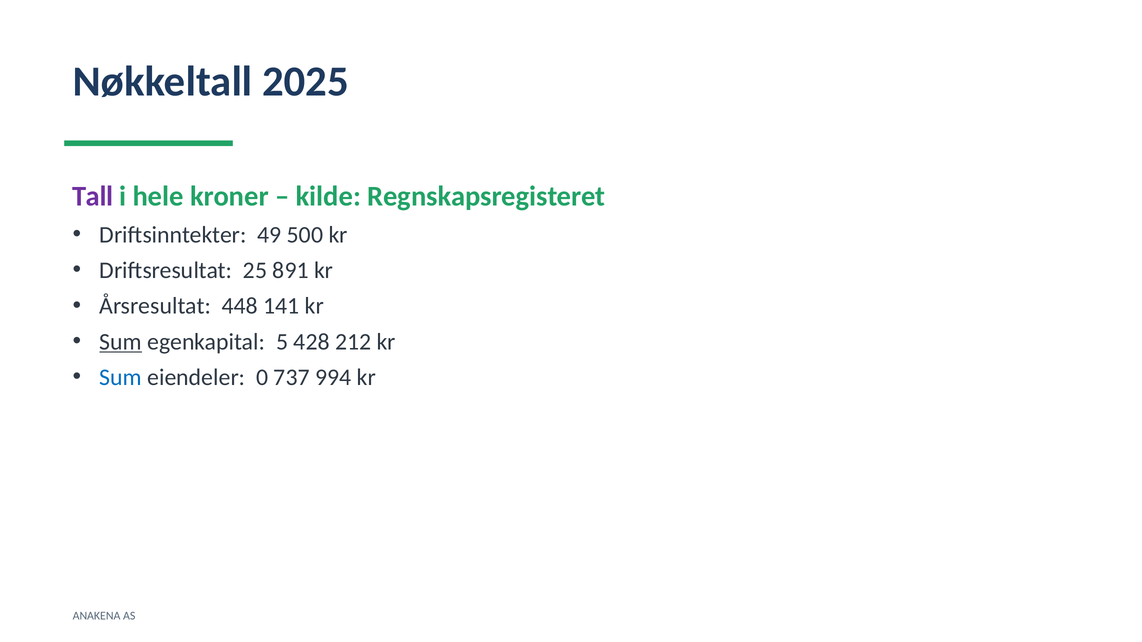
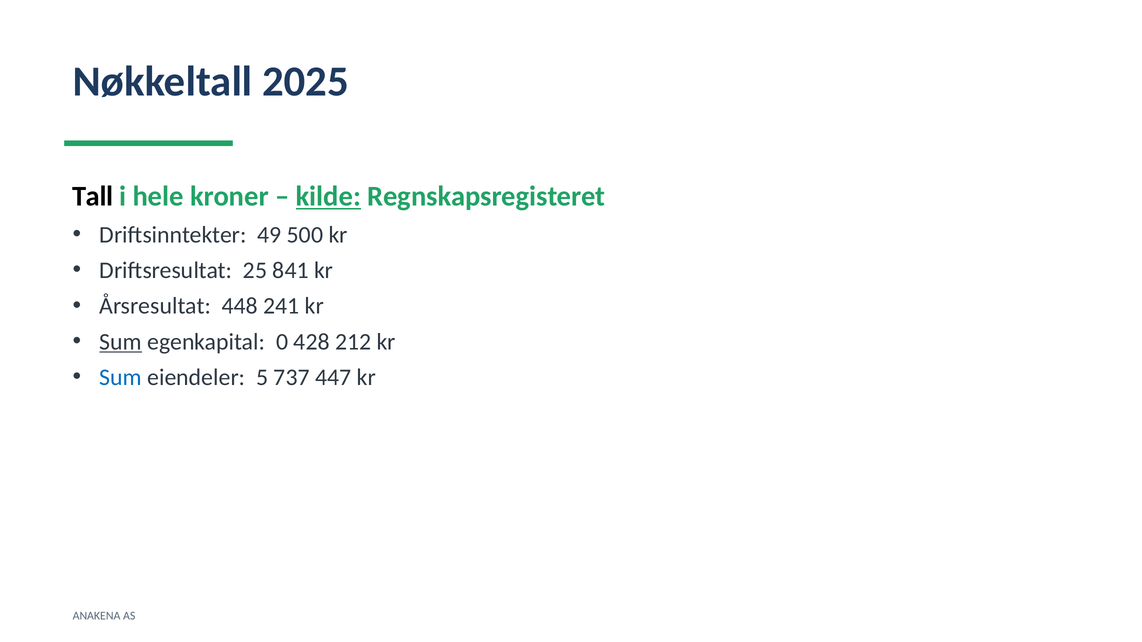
Tall colour: purple -> black
kilde underline: none -> present
891: 891 -> 841
141: 141 -> 241
5: 5 -> 0
0: 0 -> 5
994: 994 -> 447
